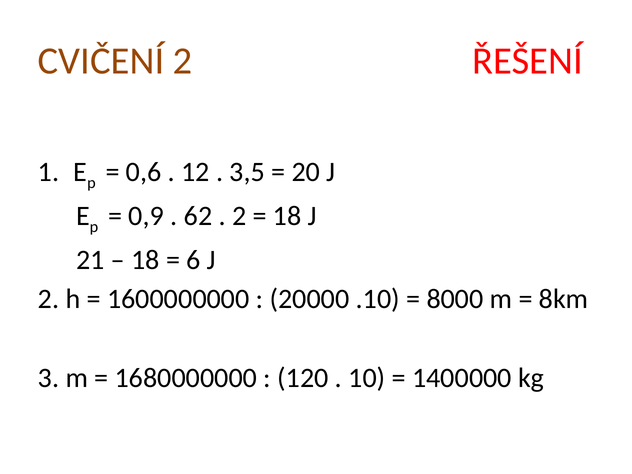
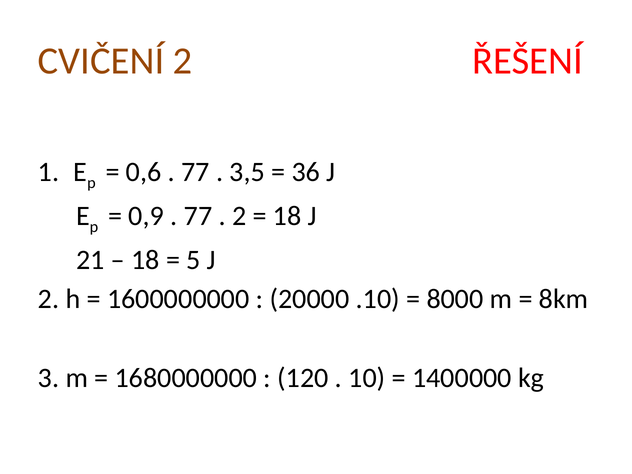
12 at (195, 172): 12 -> 77
20: 20 -> 36
62 at (198, 216): 62 -> 77
6: 6 -> 5
